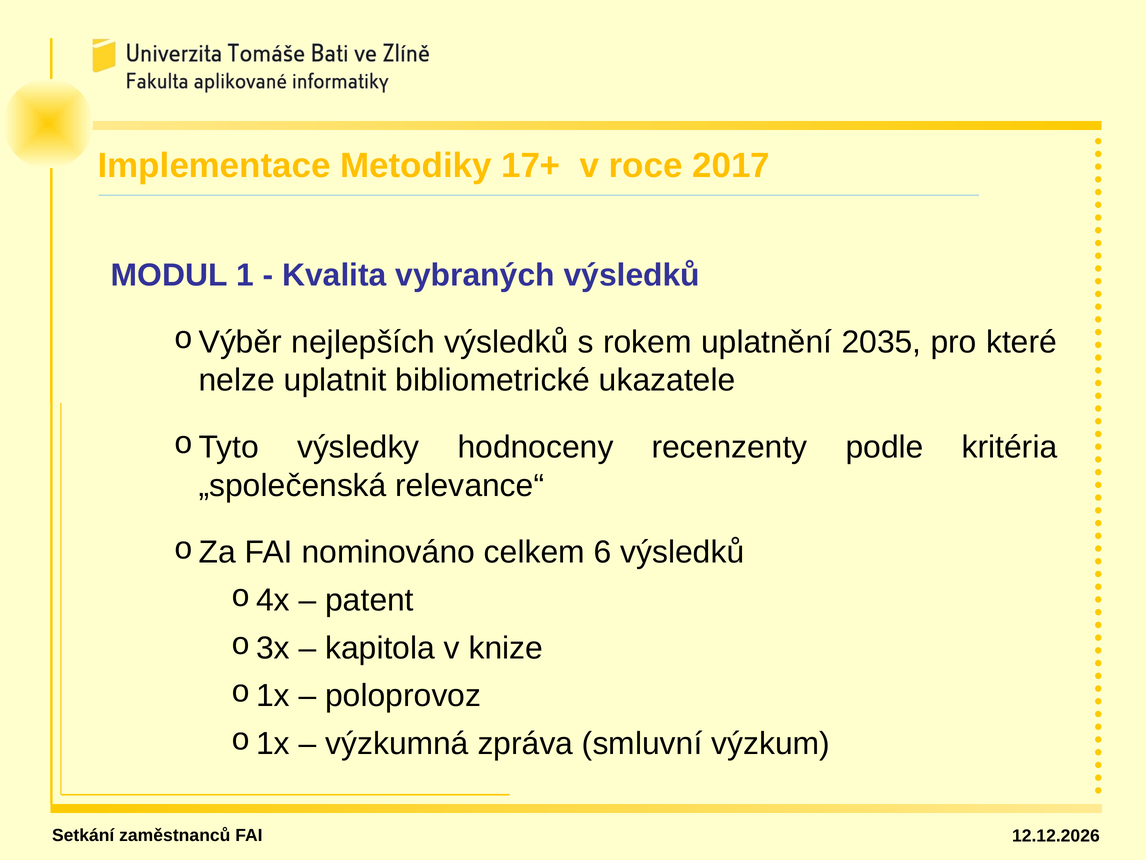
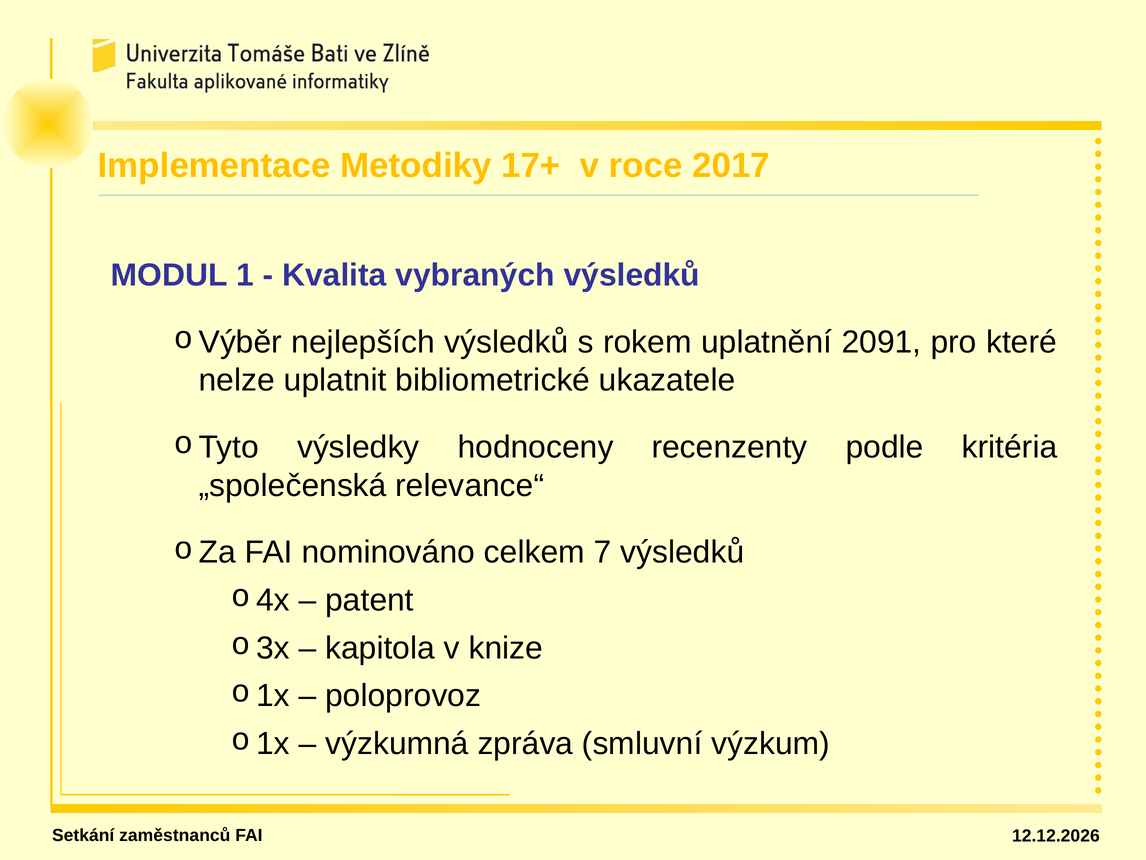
2035: 2035 -> 2091
6: 6 -> 7
